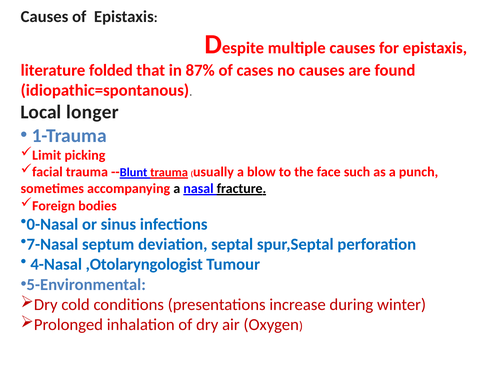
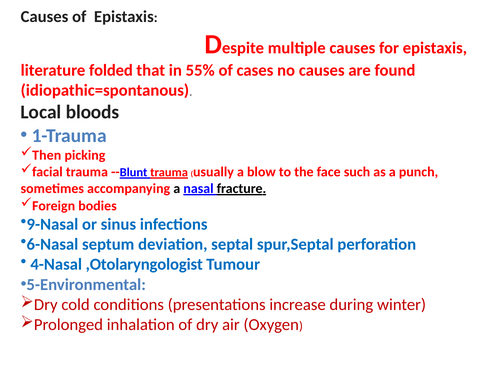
87%: 87% -> 55%
longer: longer -> bloods
Limit: Limit -> Then
0-Nasal: 0-Nasal -> 9-Nasal
7-Nasal: 7-Nasal -> 6-Nasal
